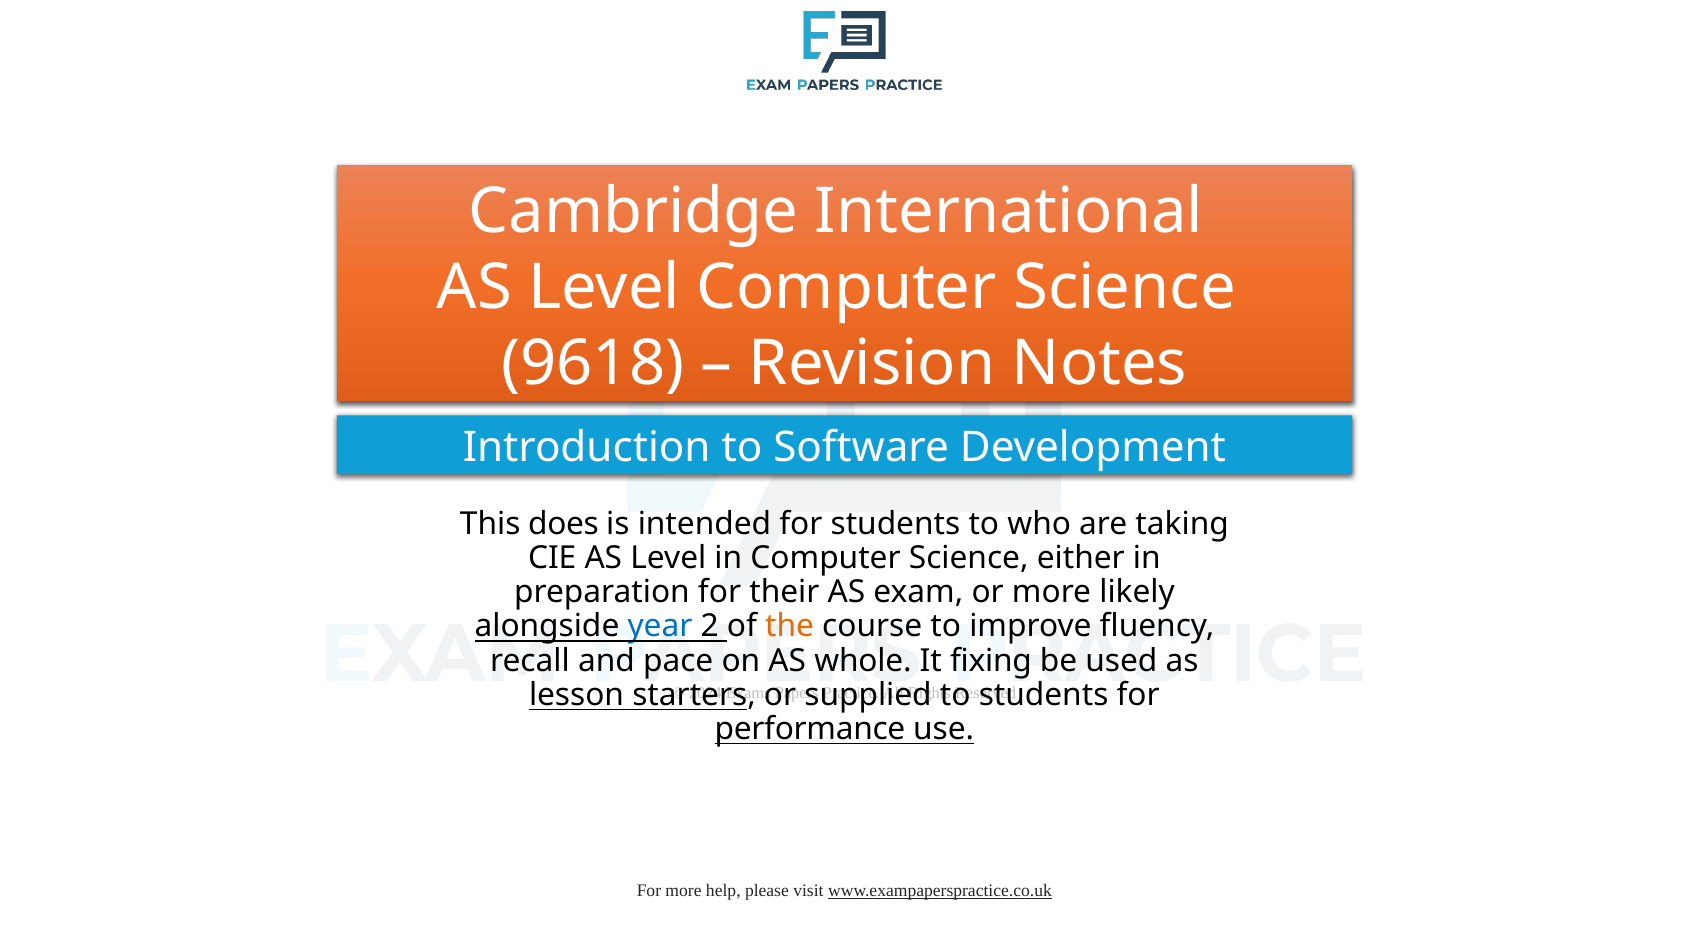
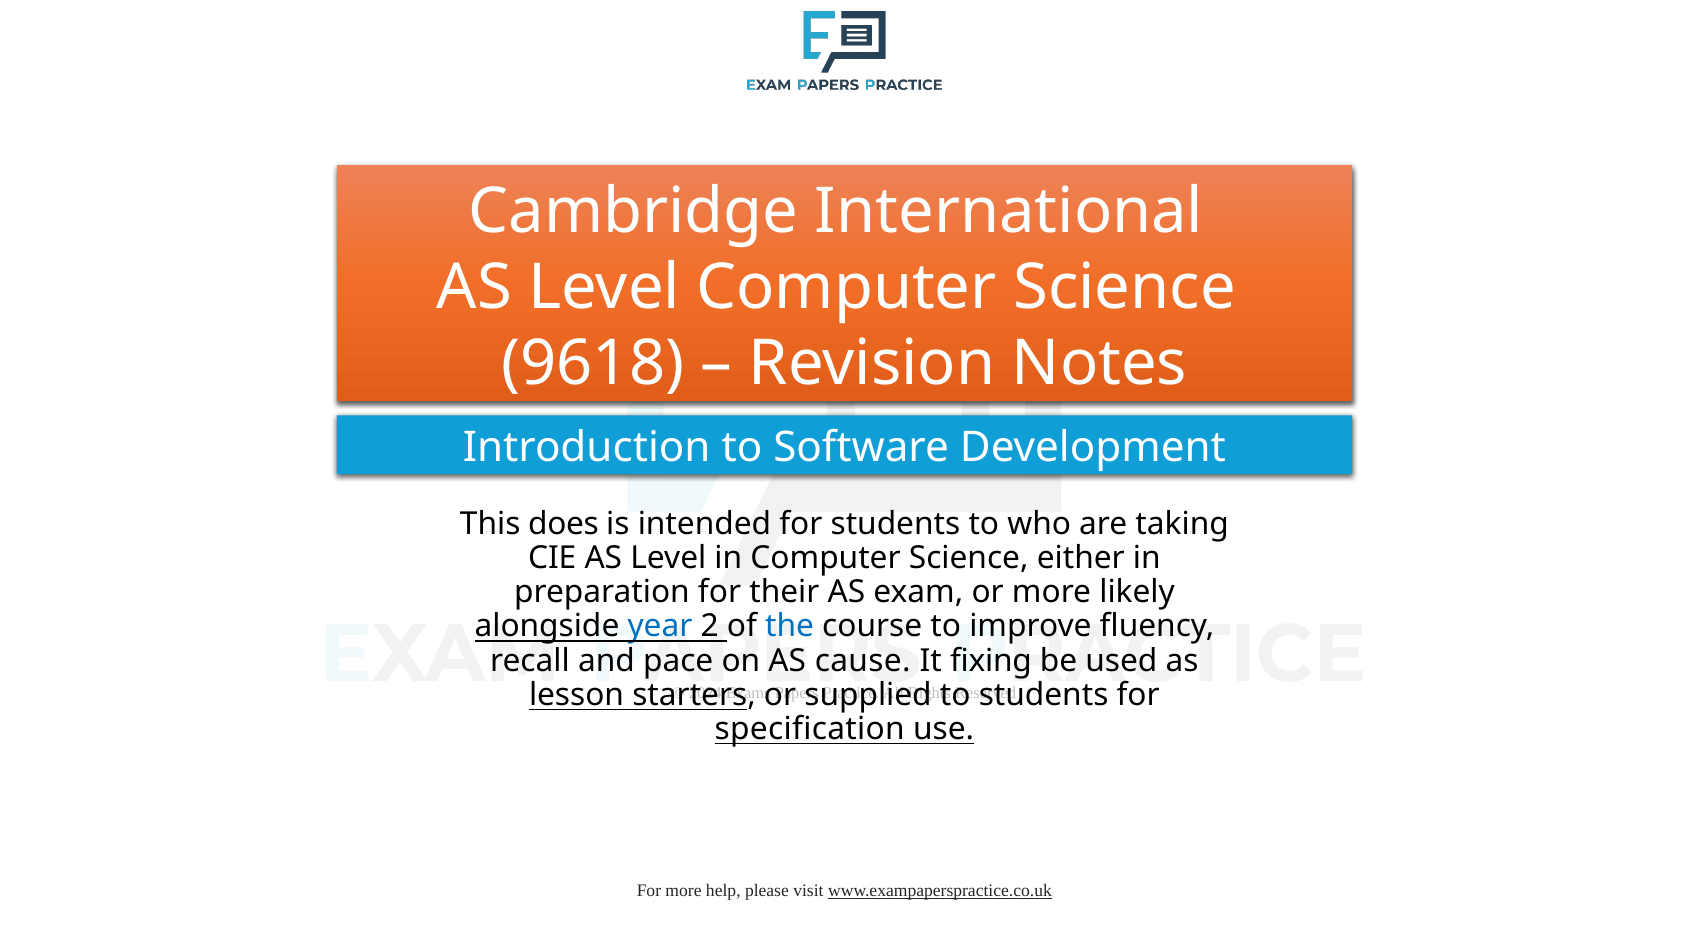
the colour: orange -> blue
whole: whole -> cause
performance: performance -> specification
